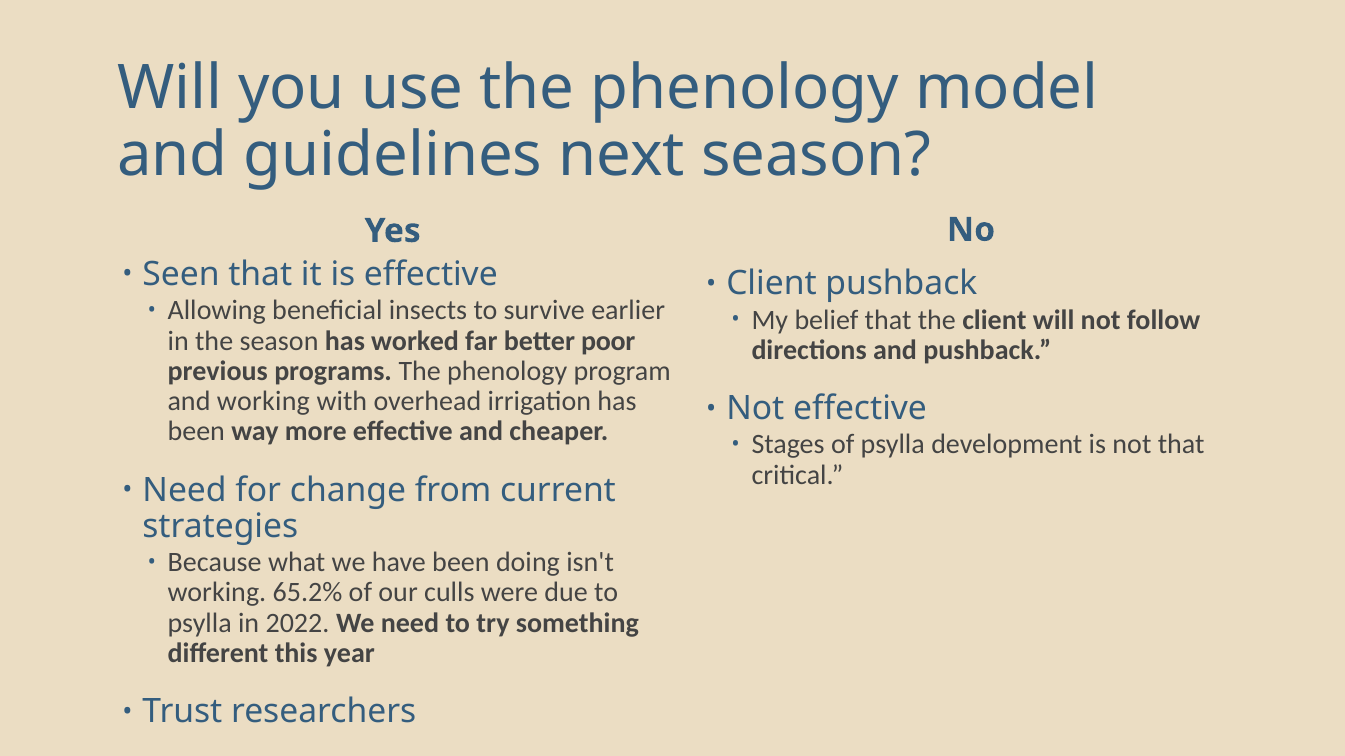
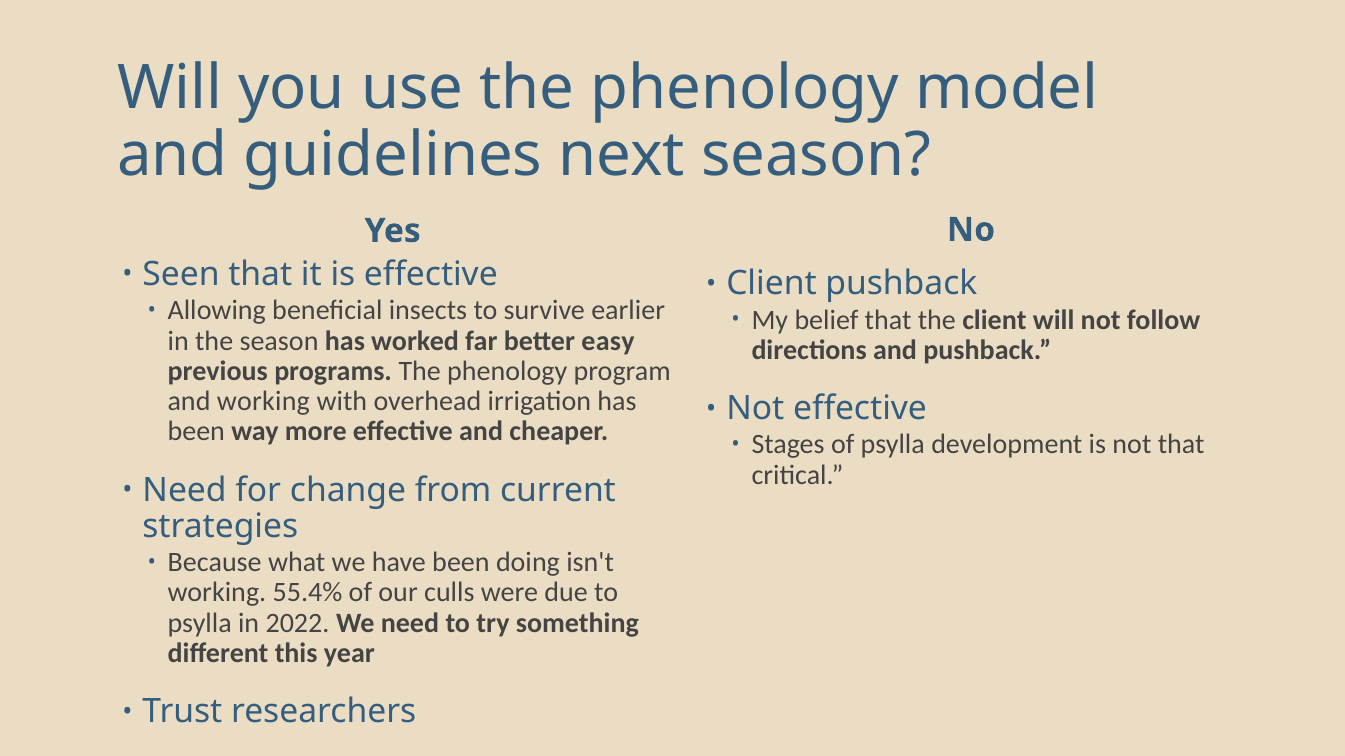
poor: poor -> easy
65.2%: 65.2% -> 55.4%
